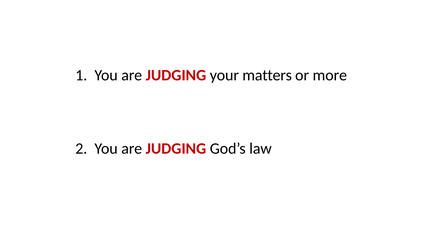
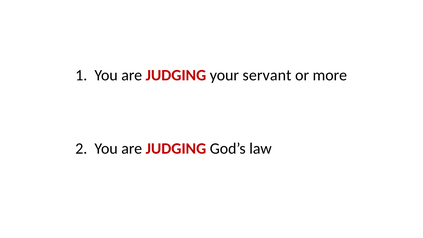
matters: matters -> servant
